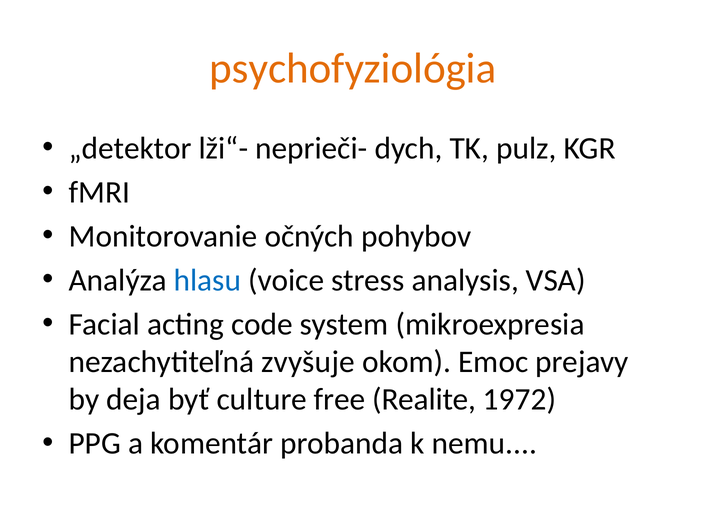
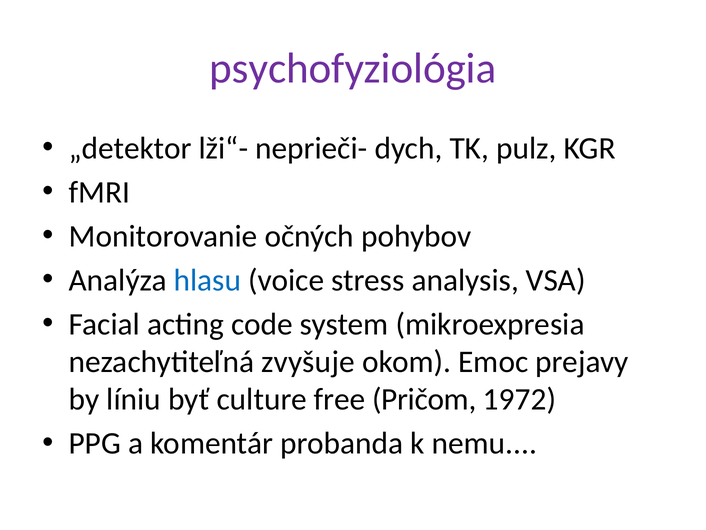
psychofyziológia colour: orange -> purple
deja: deja -> líniu
Realite: Realite -> Pričom
